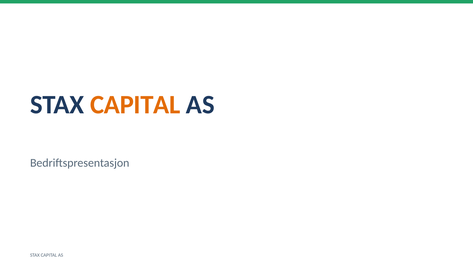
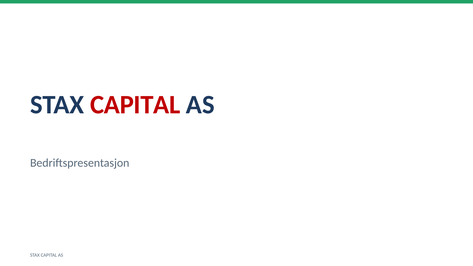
CAPITAL at (135, 105) colour: orange -> red
